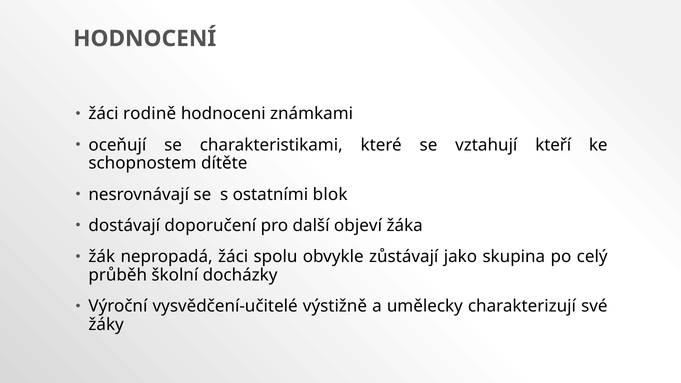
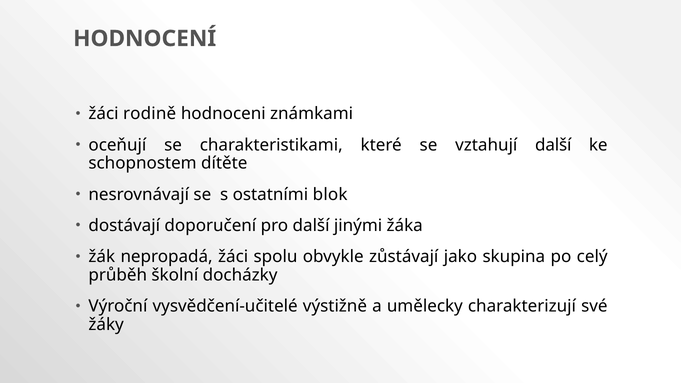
vztahují kteří: kteří -> další
objeví: objeví -> jinými
